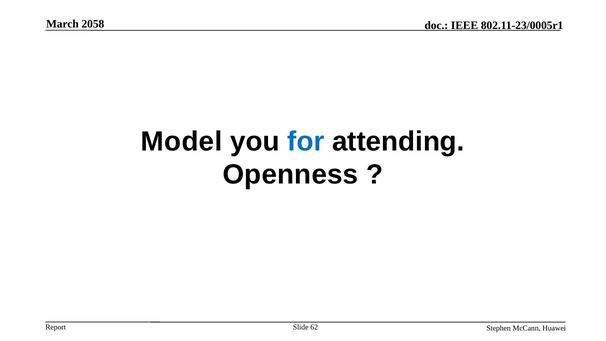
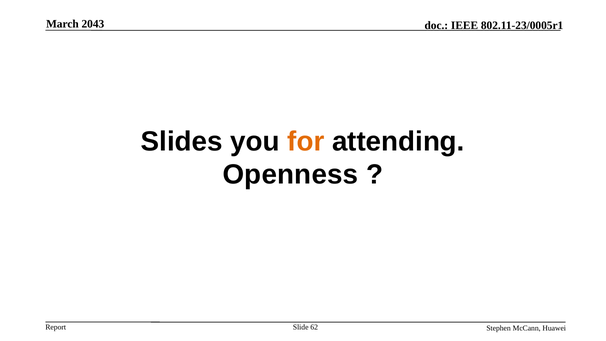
2058: 2058 -> 2043
Model: Model -> Slides
for colour: blue -> orange
